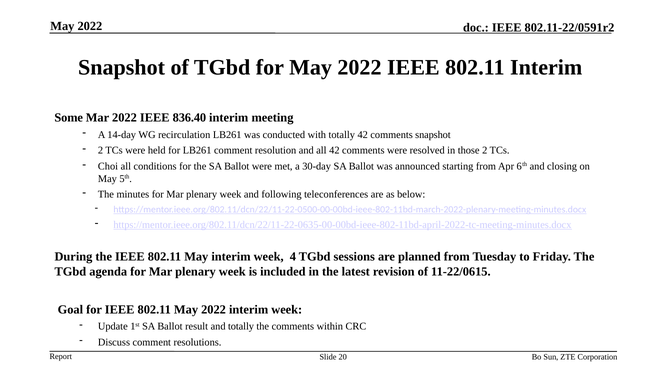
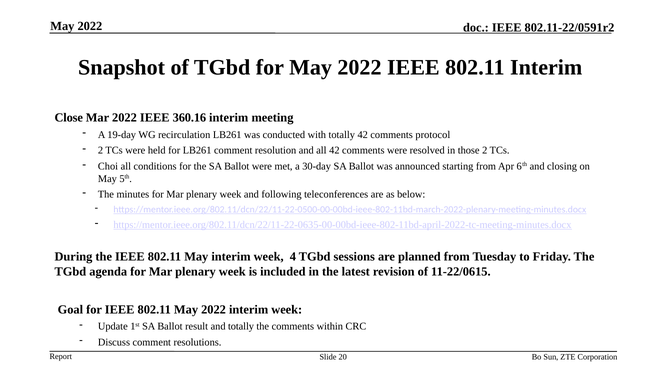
Some: Some -> Close
836.40: 836.40 -> 360.16
14-day: 14-day -> 19-day
comments snapshot: snapshot -> protocol
